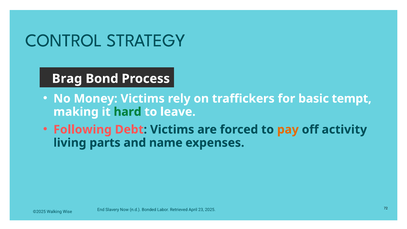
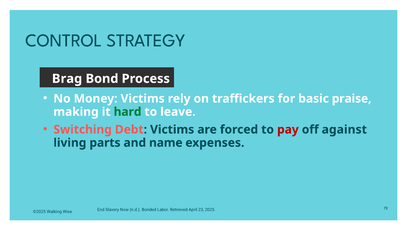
tempt: tempt -> praise
Following: Following -> Switching
pay colour: orange -> red
activity: activity -> against
